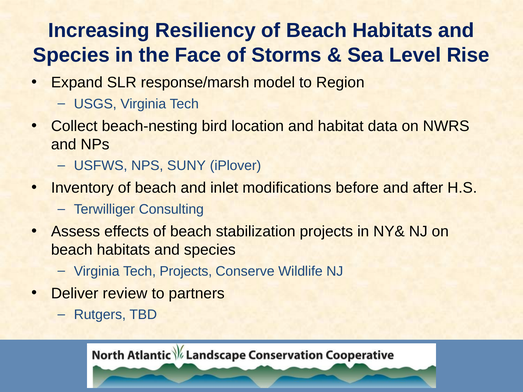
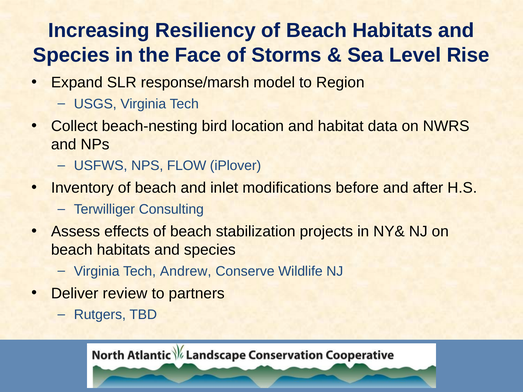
SUNY: SUNY -> FLOW
Tech Projects: Projects -> Andrew
